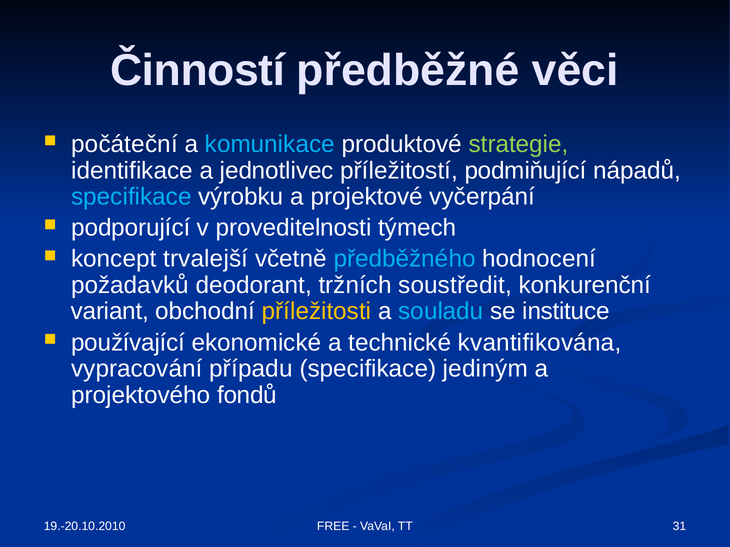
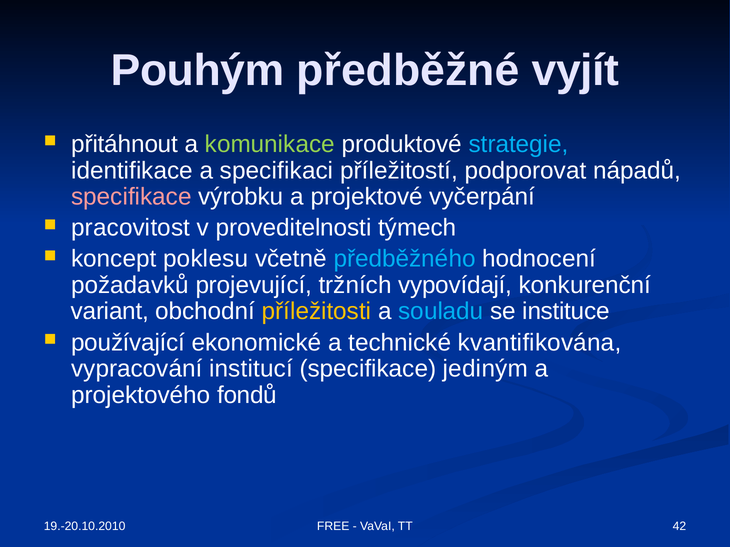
Činností: Činností -> Pouhým
věci: věci -> vyjít
počáteční: počáteční -> přitáhnout
komunikace colour: light blue -> light green
strategie colour: light green -> light blue
jednotlivec: jednotlivec -> specifikaci
podmiňující: podmiňující -> podporovat
specifikace at (131, 197) colour: light blue -> pink
podporující: podporující -> pracovitost
trvalejší: trvalejší -> poklesu
deodorant: deodorant -> projevující
soustředit: soustředit -> vypovídají
případu: případu -> institucí
31: 31 -> 42
